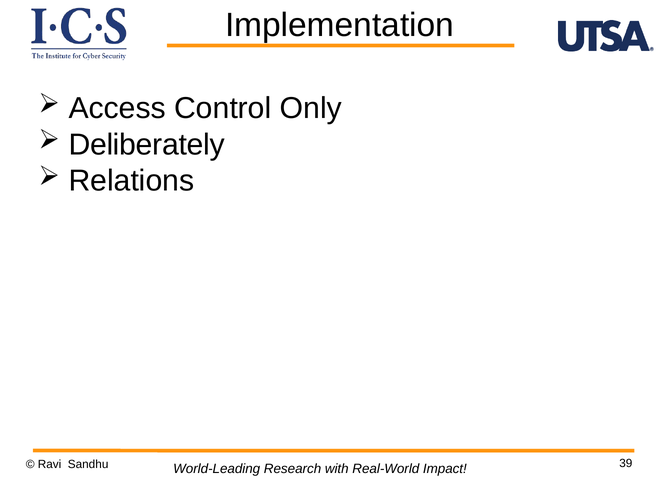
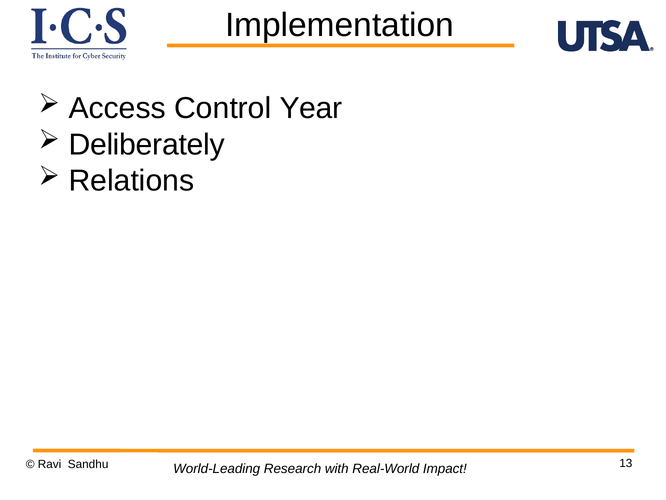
Only: Only -> Year
39: 39 -> 13
